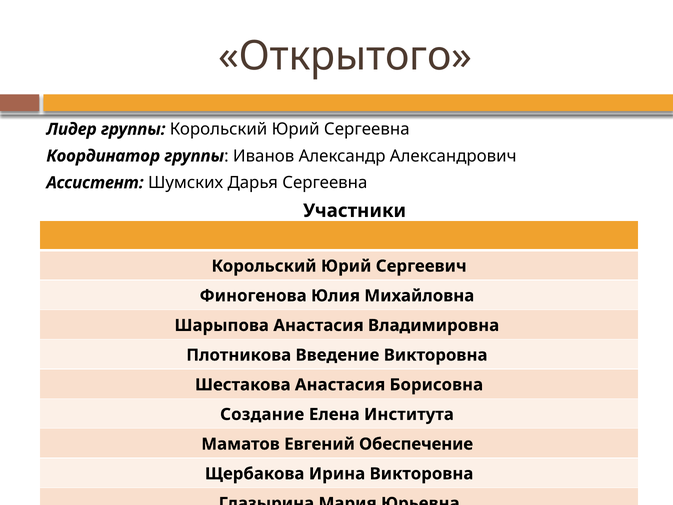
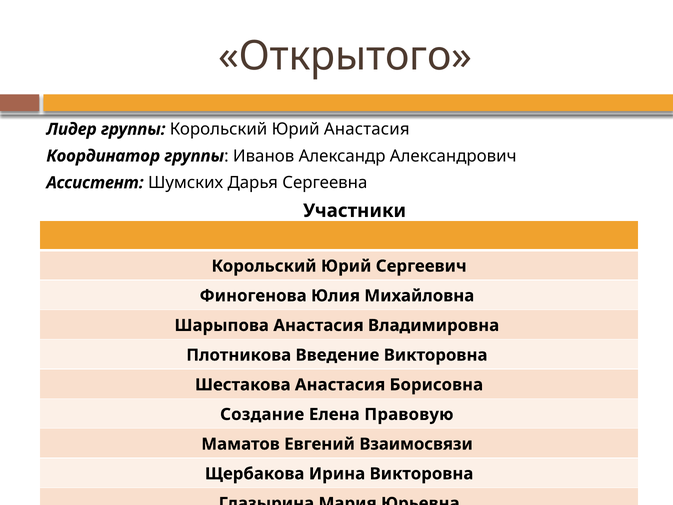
Юрий Сергеевна: Сергеевна -> Анастасия
Института: Института -> Правовую
Обеспечение: Обеспечение -> Взаимосвязи
